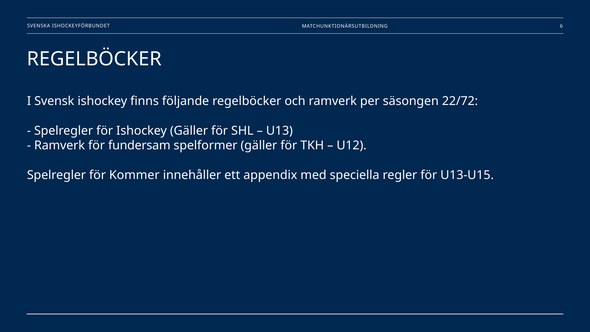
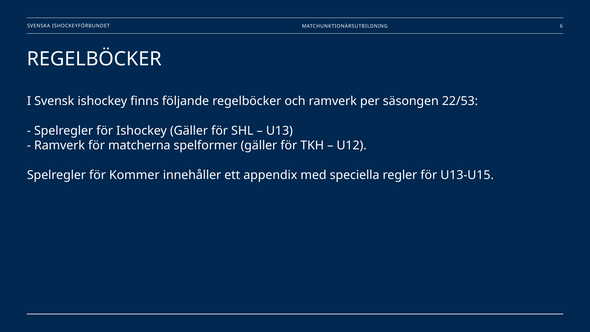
22/72: 22/72 -> 22/53
fundersam: fundersam -> matcherna
